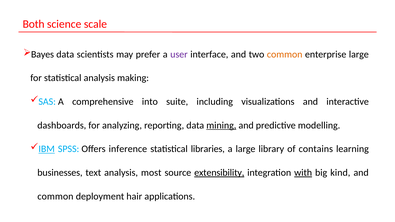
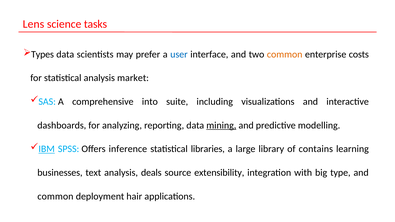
Both: Both -> Lens
scale: scale -> tasks
Bayes: Bayes -> Types
user colour: purple -> blue
enterprise large: large -> costs
making: making -> market
most: most -> deals
extensibility underline: present -> none
with underline: present -> none
kind: kind -> type
